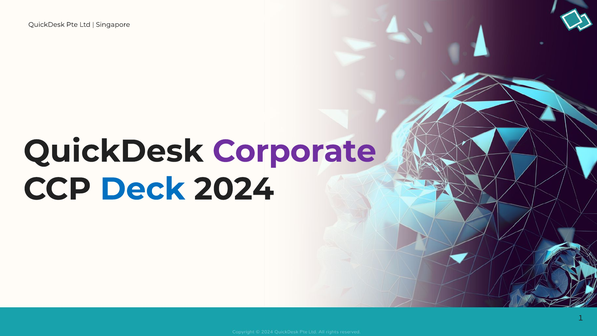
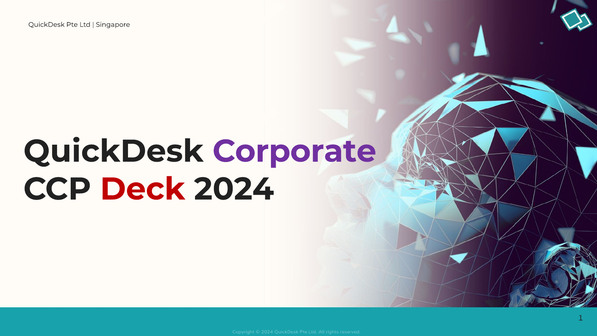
Deck colour: blue -> red
